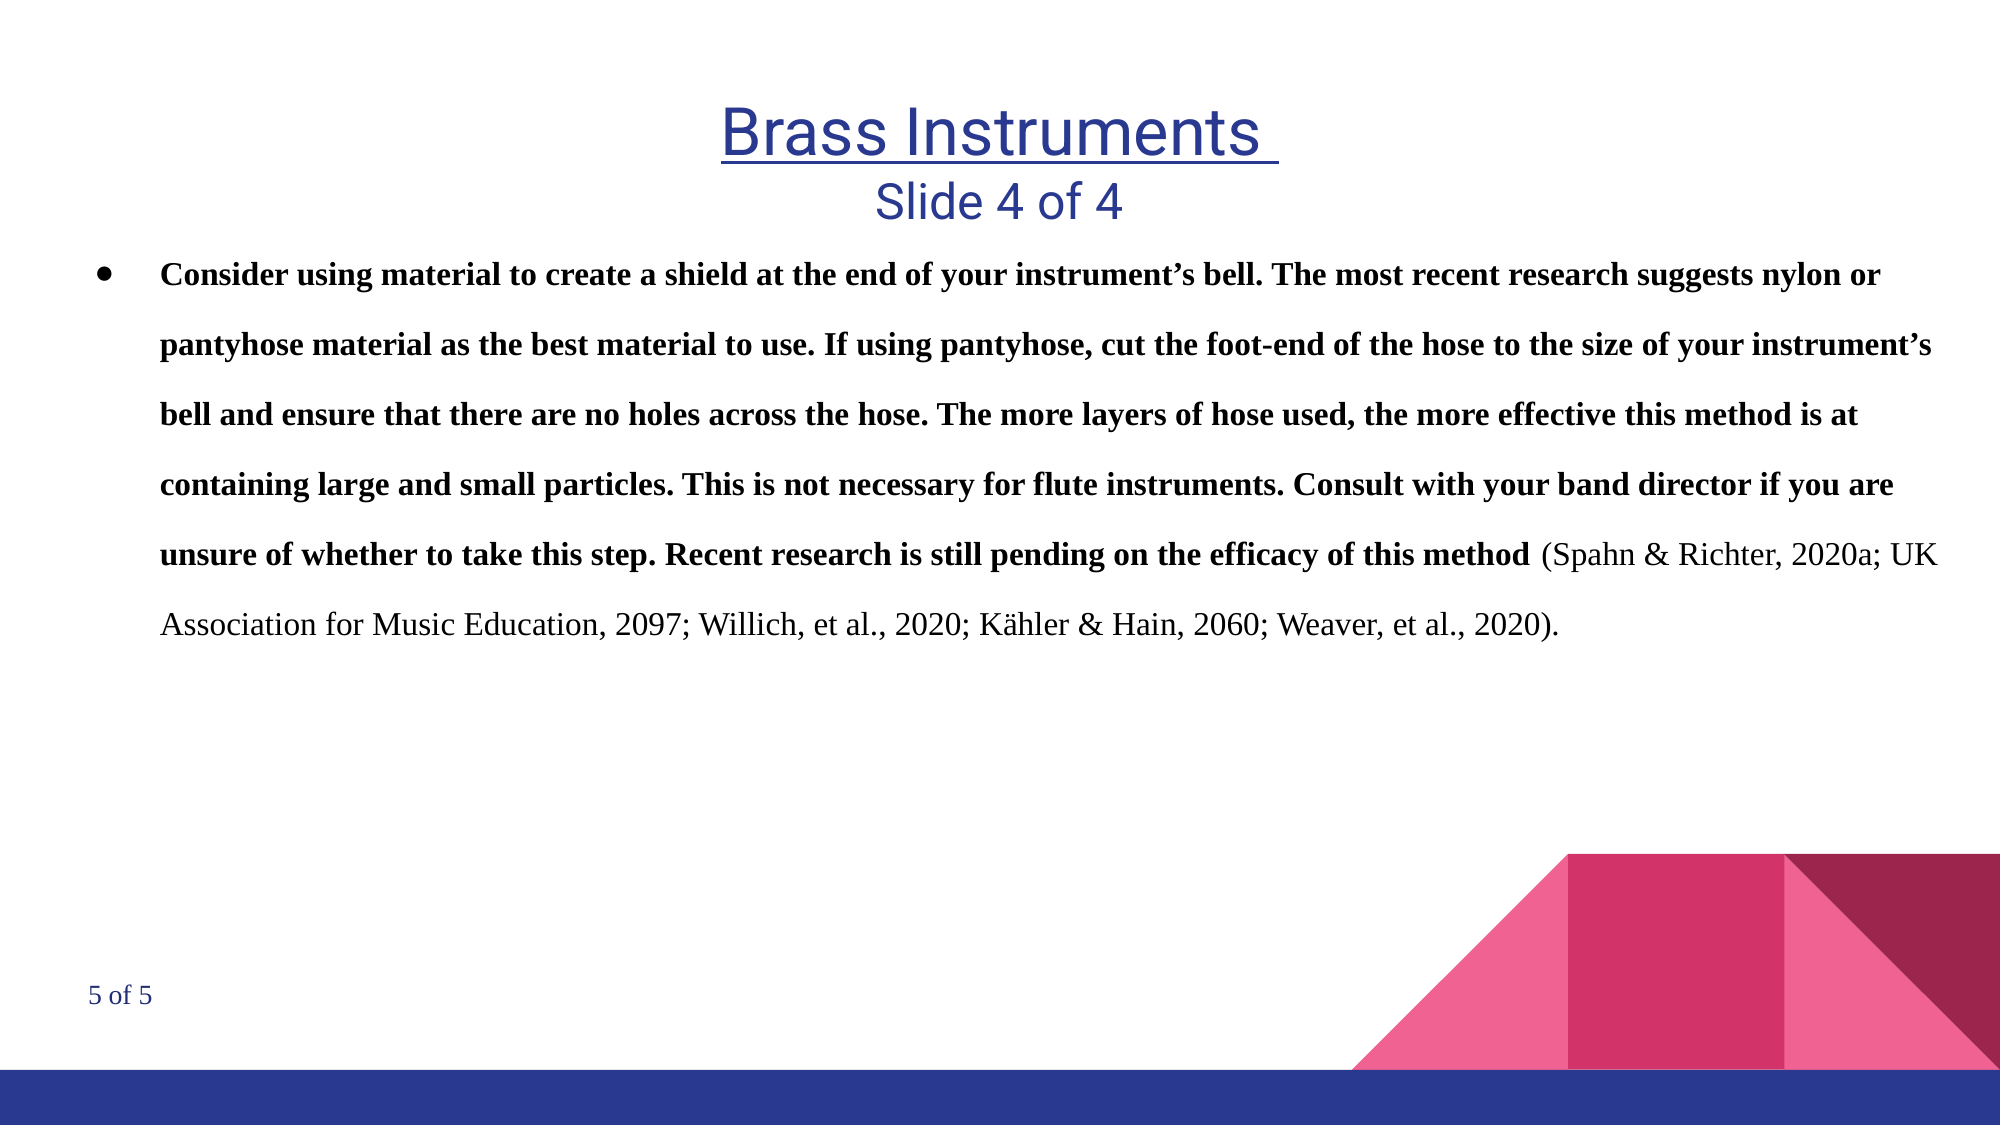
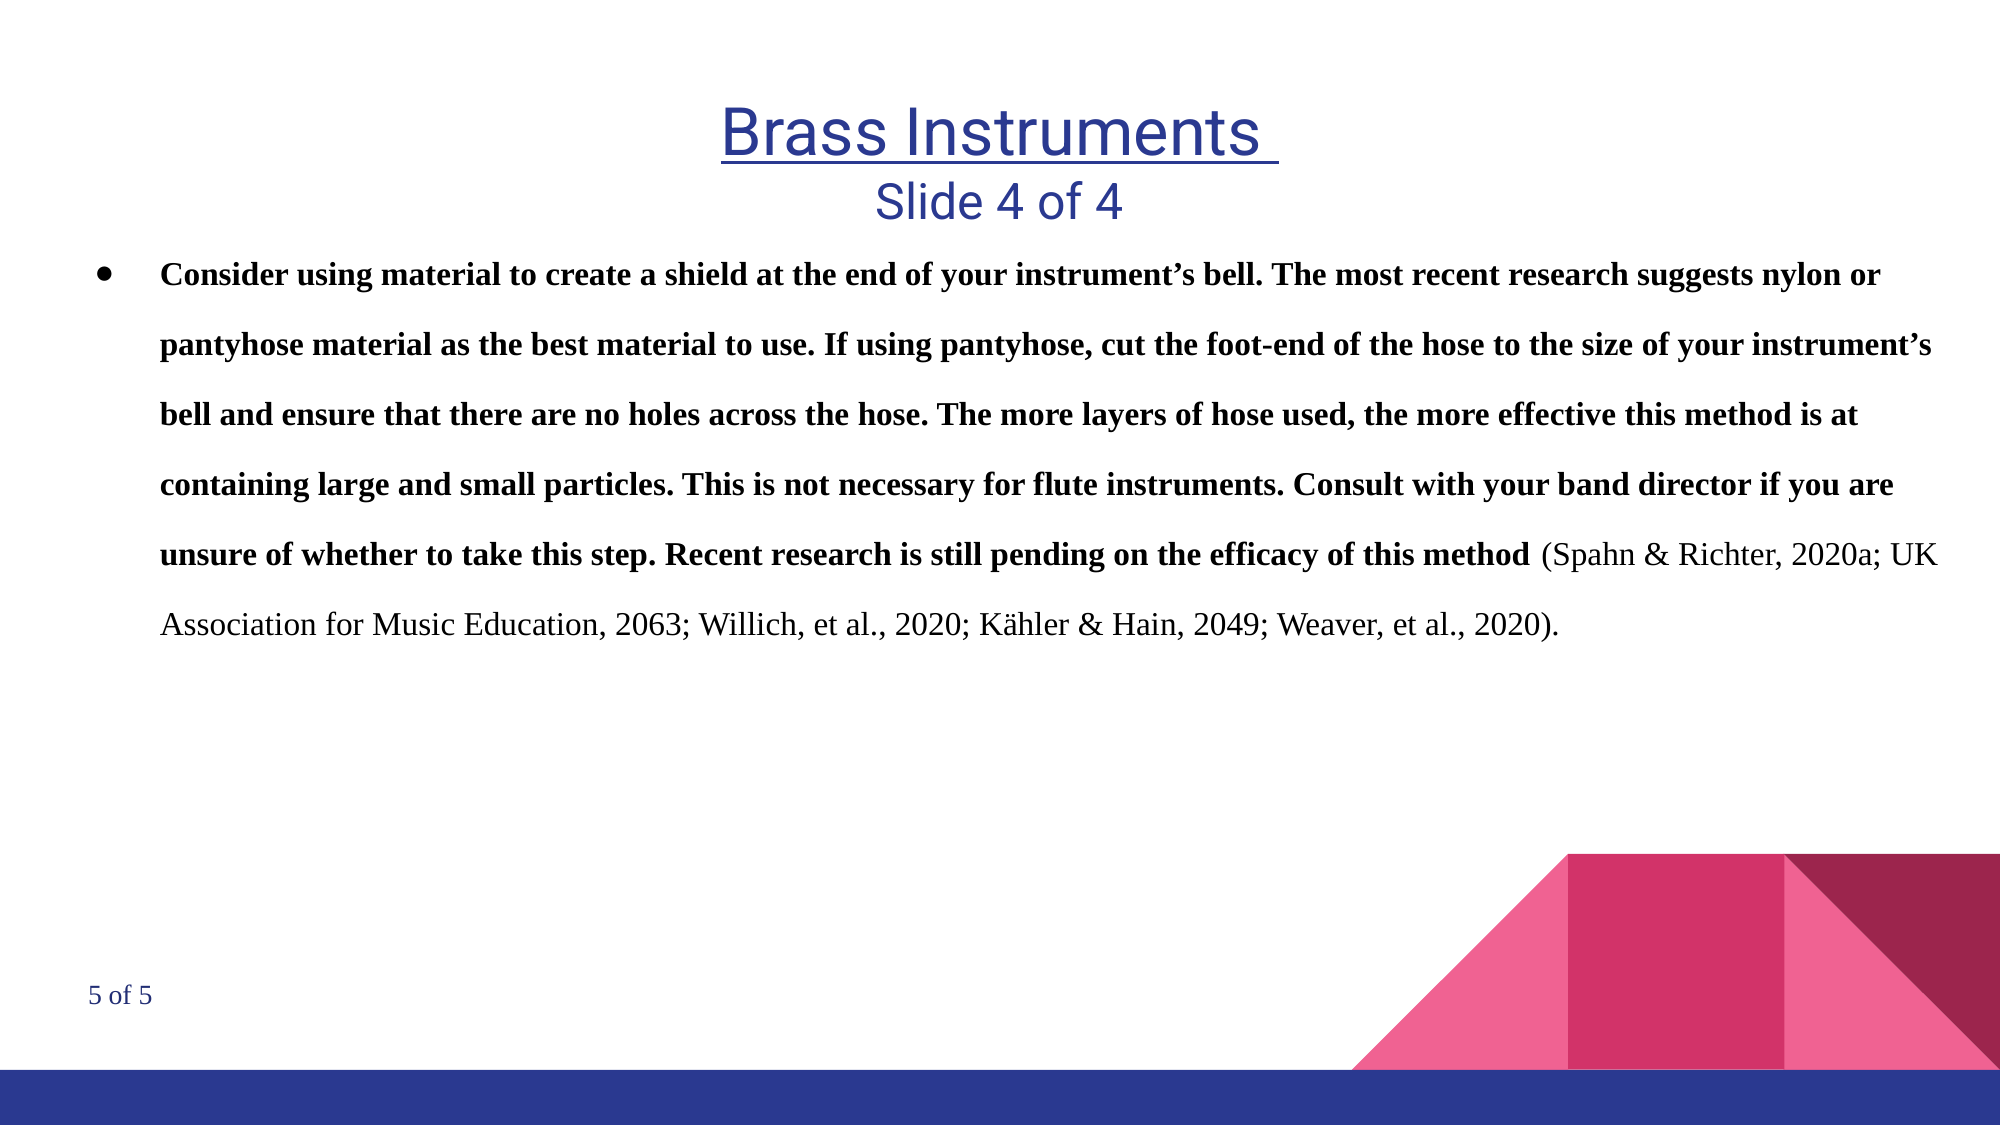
2097: 2097 -> 2063
2060: 2060 -> 2049
